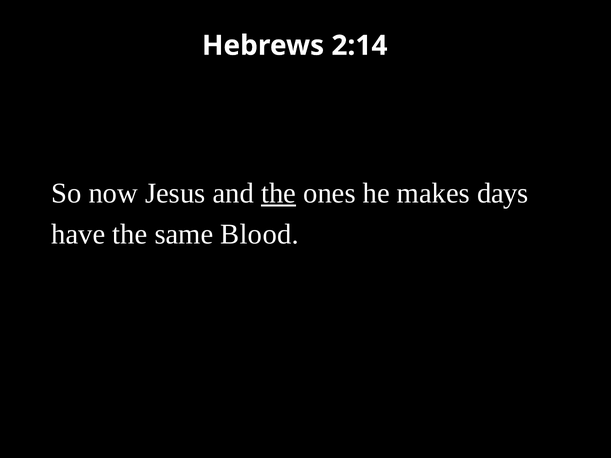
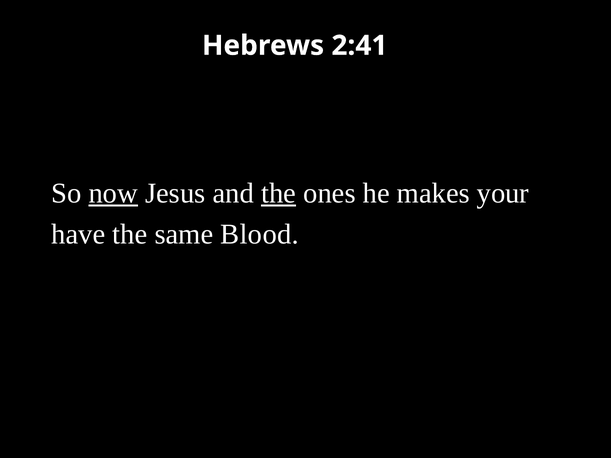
2:14: 2:14 -> 2:41
now underline: none -> present
days: days -> your
